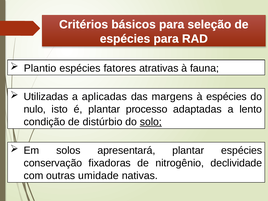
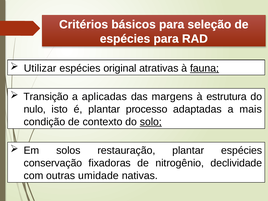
Plantio: Plantio -> Utilizar
fatores: fatores -> original
fauna underline: none -> present
Utilizadas: Utilizadas -> Transição
à espécies: espécies -> estrutura
lento: lento -> mais
distúrbio: distúrbio -> contexto
apresentará: apresentará -> restauração
